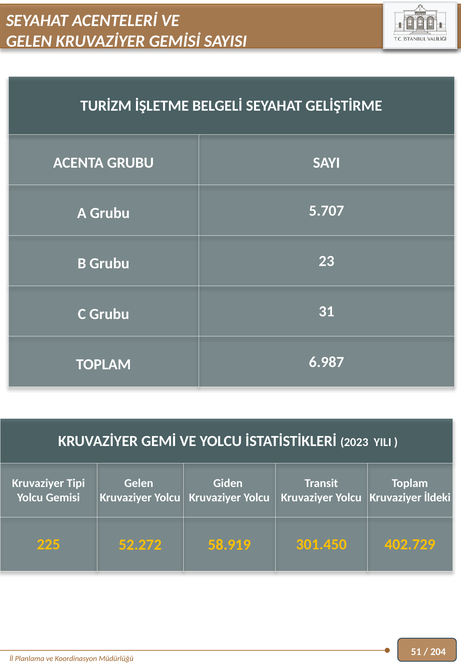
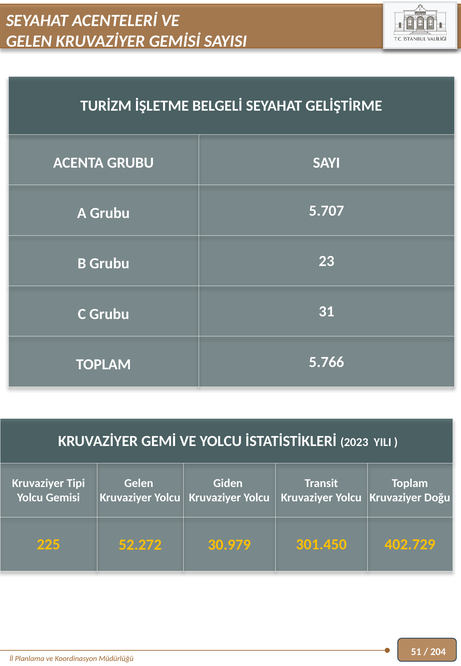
6.987: 6.987 -> 5.766
İldeki: İldeki -> Doğu
58.919: 58.919 -> 30.979
